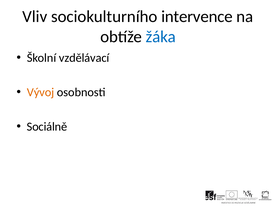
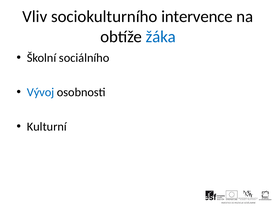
vzdělávací: vzdělávací -> sociálního
Vývoj colour: orange -> blue
Sociálně: Sociálně -> Kulturní
